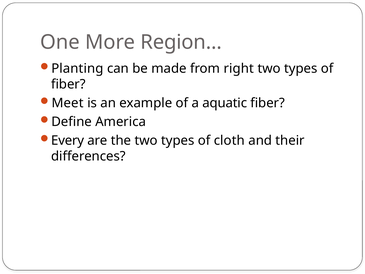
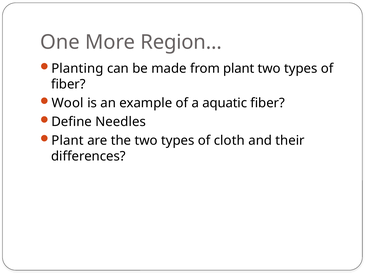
from right: right -> plant
Meet: Meet -> Wool
America: America -> Needles
Every at (68, 140): Every -> Plant
